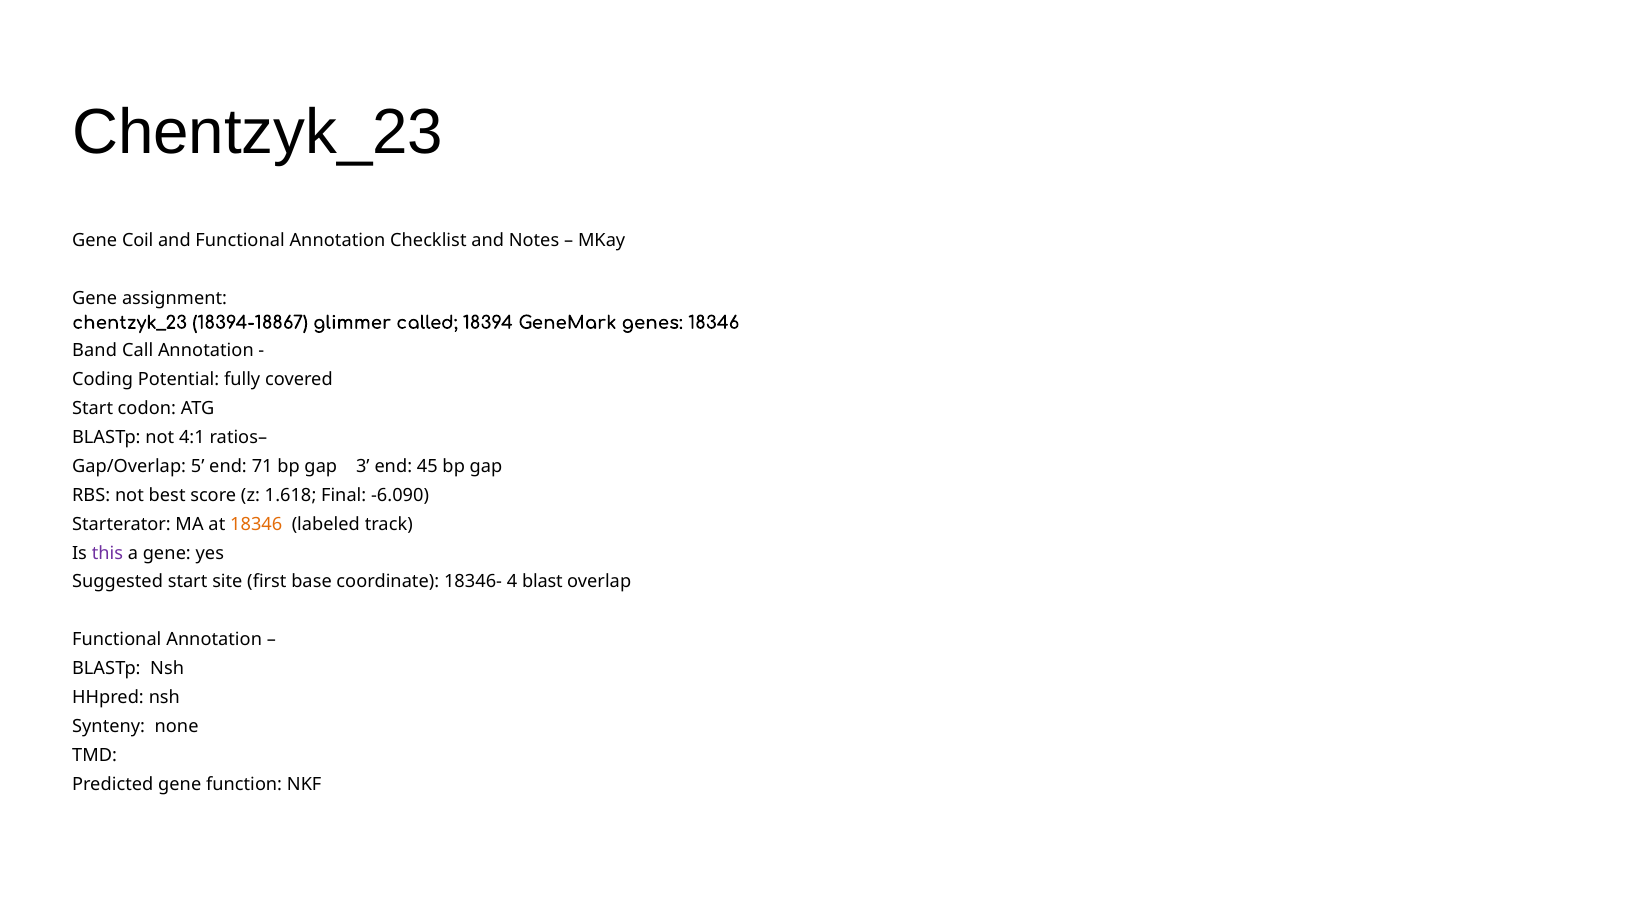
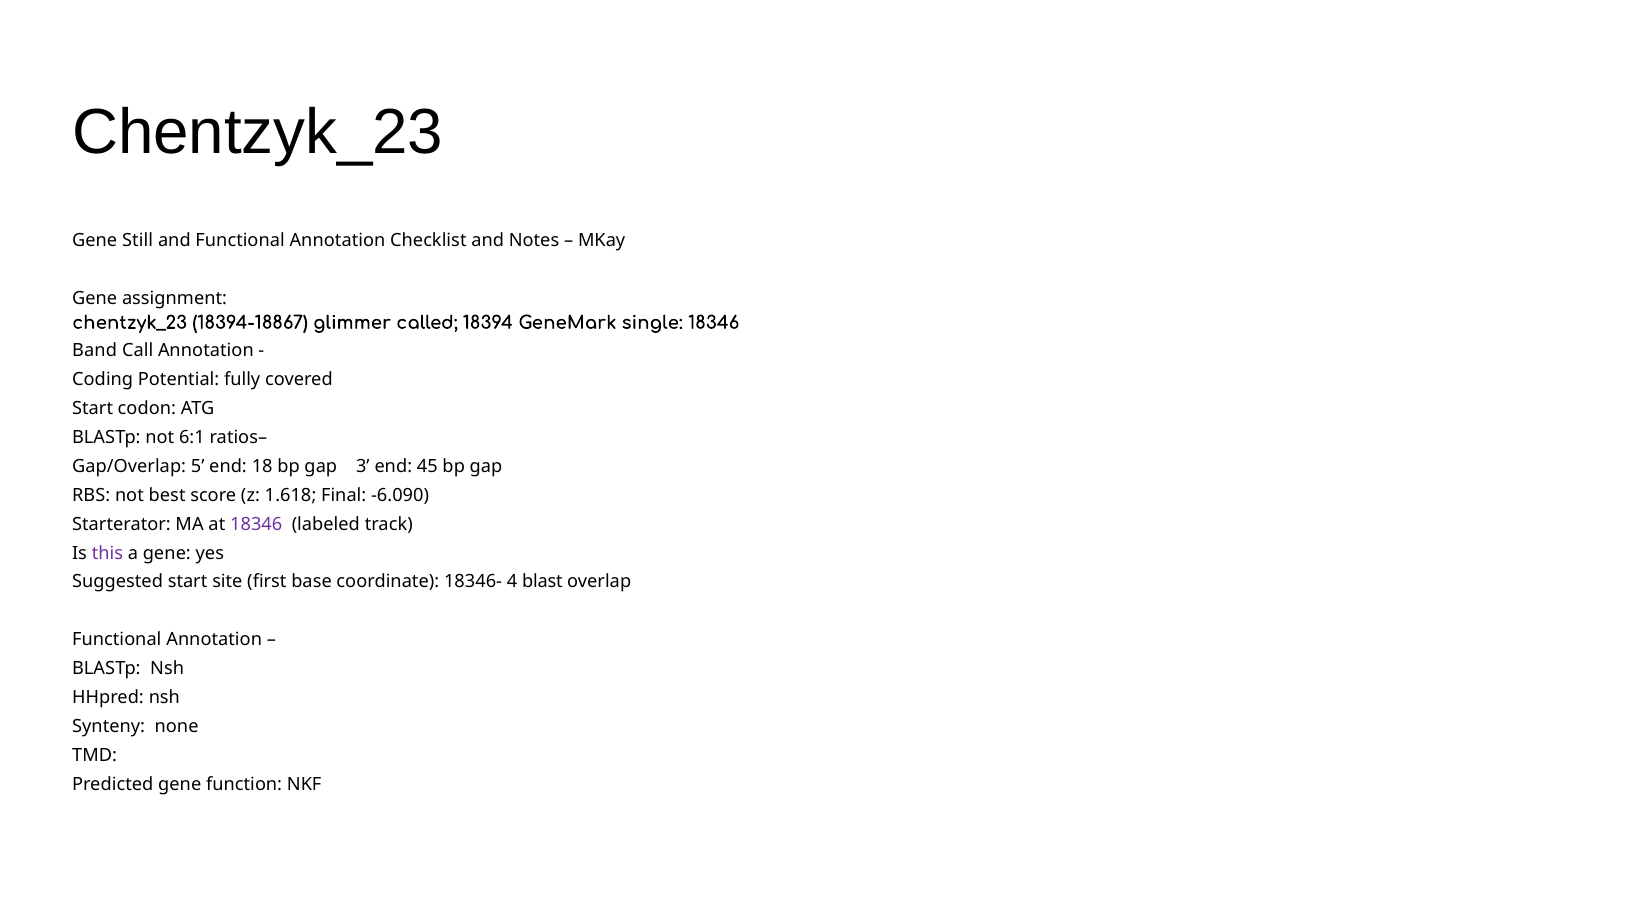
Coil: Coil -> Still
genes: genes -> single
4:1: 4:1 -> 6:1
71: 71 -> 18
18346 at (256, 524) colour: orange -> purple
